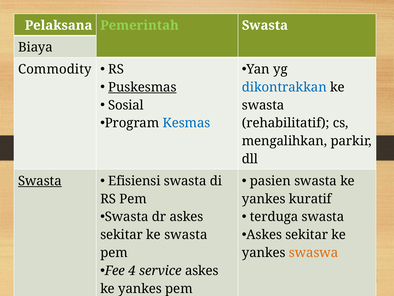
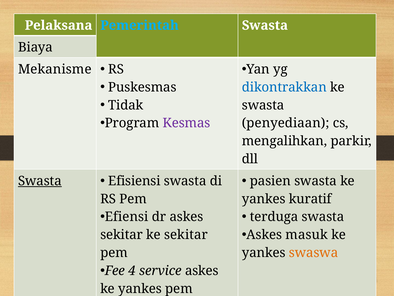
Pemerintah colour: light green -> light blue
Commodity: Commodity -> Mekanisme
Puskesmas underline: present -> none
Sosial: Sosial -> Tidak
Kesmas colour: blue -> purple
rehabilitatif: rehabilitatif -> penyediaan
Swasta at (127, 217): Swasta -> Efiensi
sekitar at (307, 234): sekitar -> masuk
swasta at (186, 234): swasta -> sekitar
